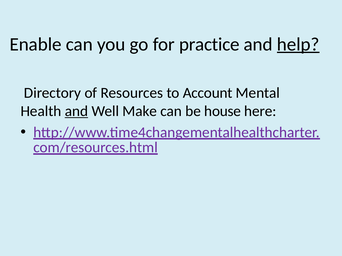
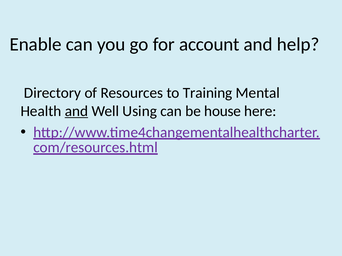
practice: practice -> account
help underline: present -> none
Account: Account -> Training
Make: Make -> Using
